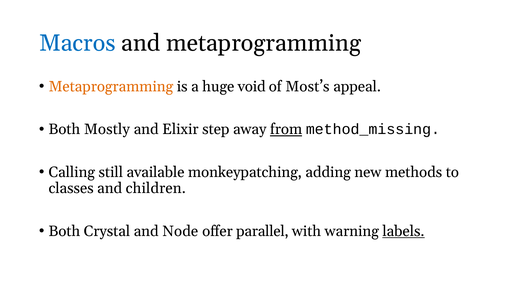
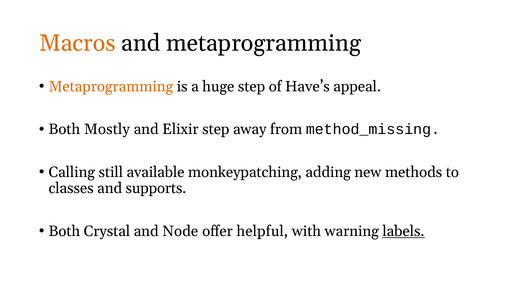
Macros colour: blue -> orange
huge void: void -> step
Most’s: Most’s -> Have’s
from underline: present -> none
children: children -> supports
parallel: parallel -> helpful
